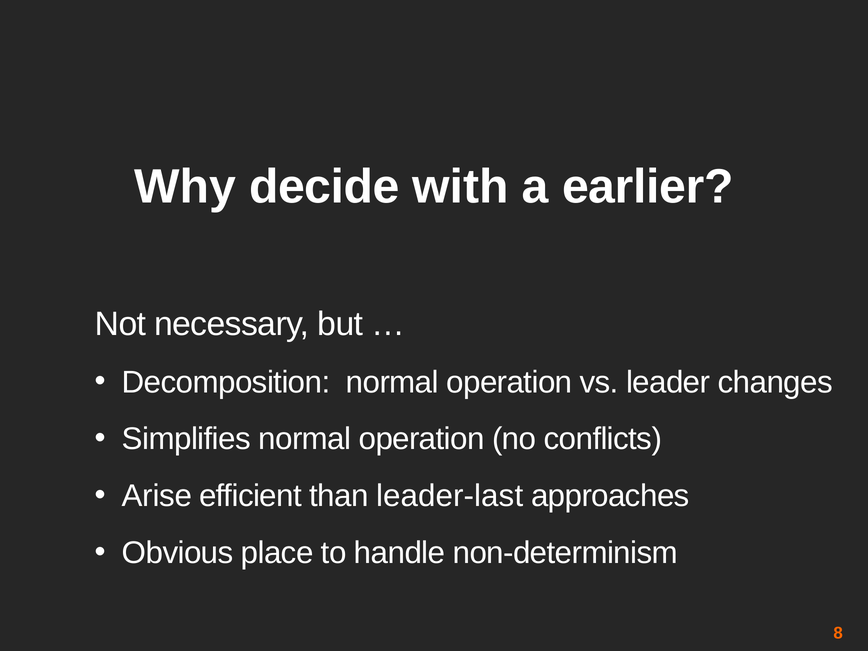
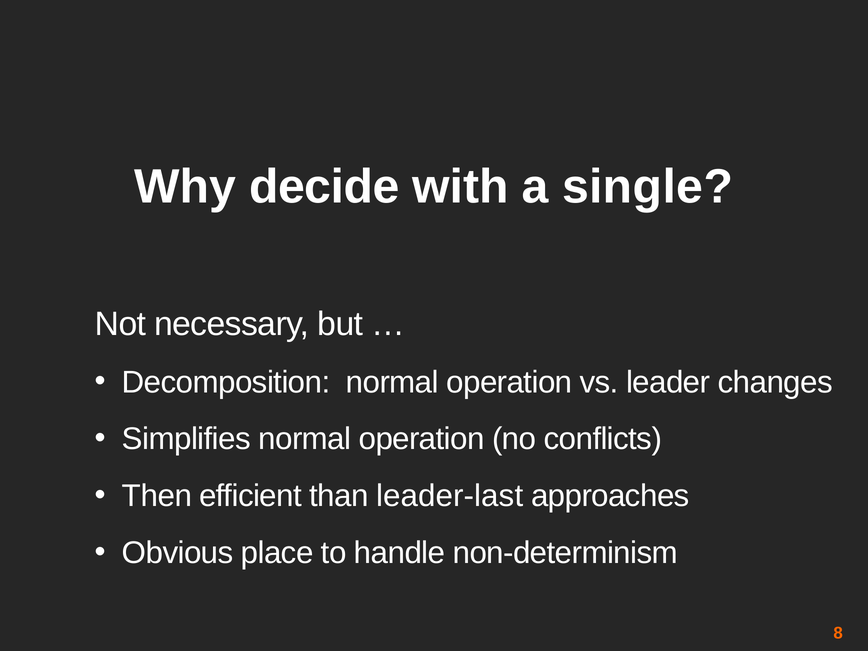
earlier: earlier -> single
Arise: Arise -> Then
